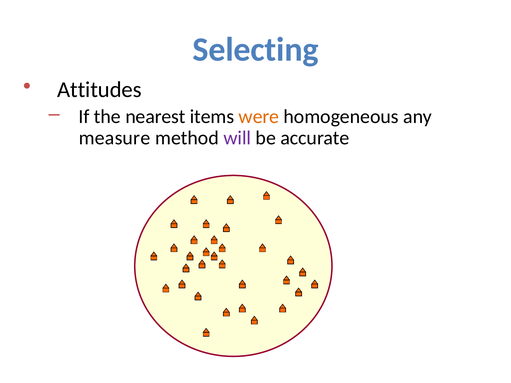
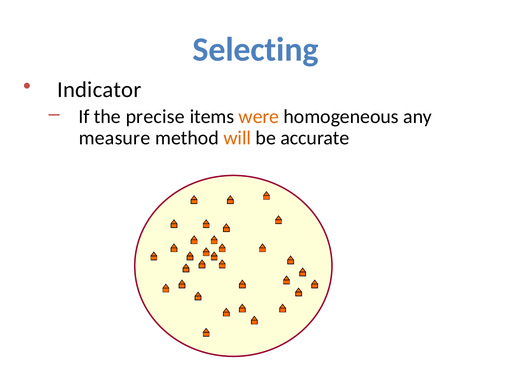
Attitudes: Attitudes -> Indicator
nearest: nearest -> precise
will colour: purple -> orange
